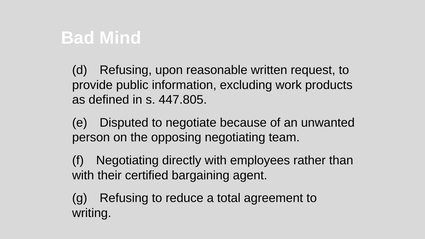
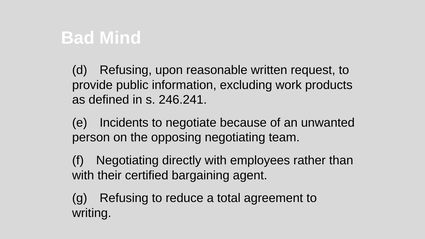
447.805: 447.805 -> 246.241
Disputed: Disputed -> Incidents
